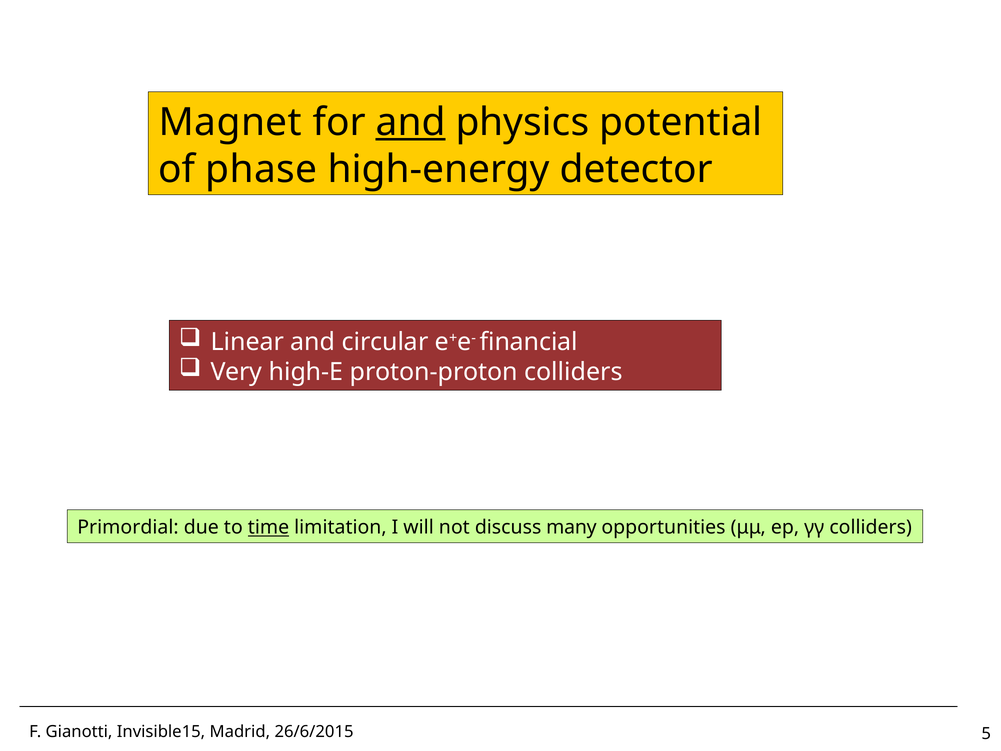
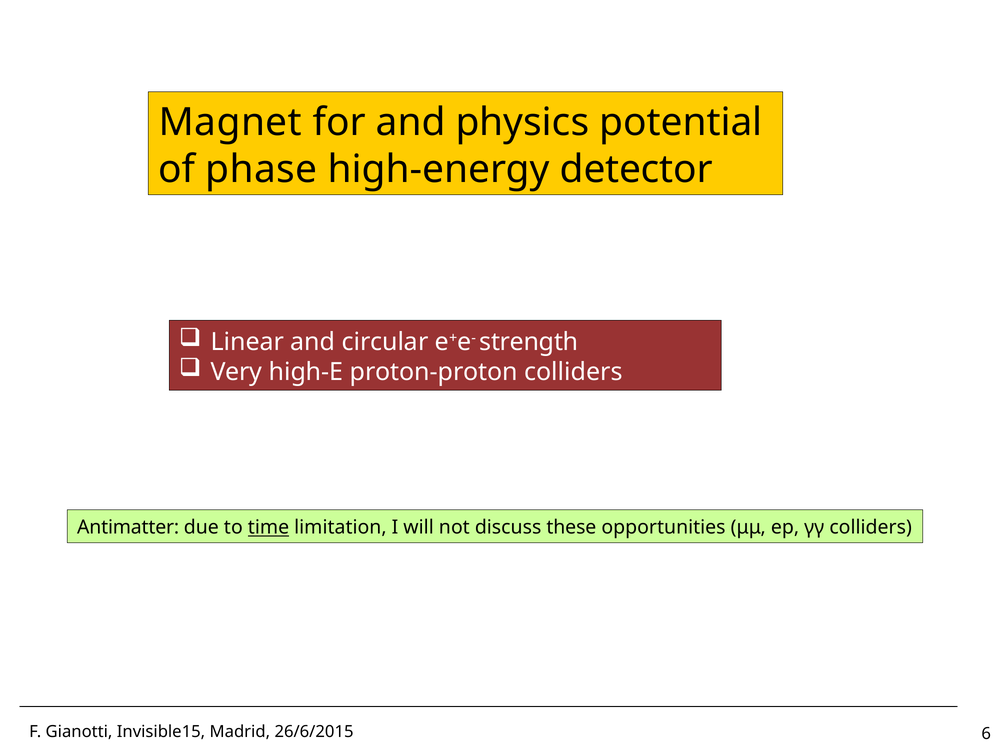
and at (411, 123) underline: present -> none
financial: financial -> strength
Primordial: Primordial -> Antimatter
many: many -> these
5: 5 -> 6
